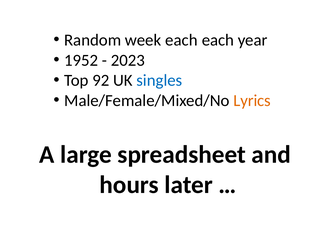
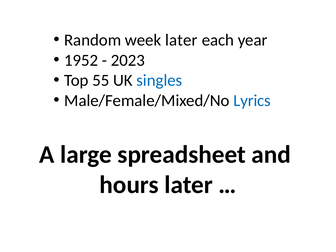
week each: each -> later
92: 92 -> 55
Lyrics colour: orange -> blue
